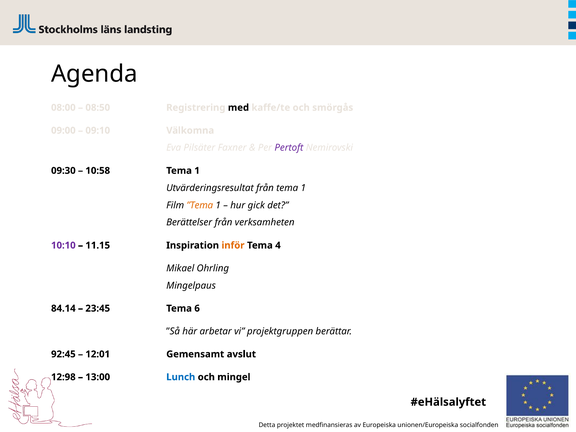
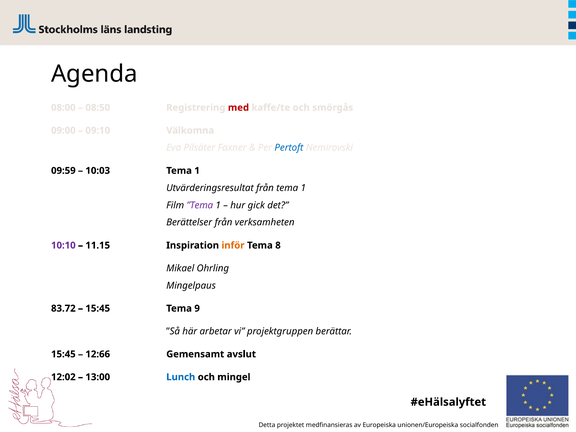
med colour: black -> red
Pertoft colour: purple -> blue
09:30: 09:30 -> 09:59
10:58: 10:58 -> 10:03
”Tema colour: orange -> purple
4: 4 -> 8
84.14: 84.14 -> 83.72
23:45 at (98, 308): 23:45 -> 15:45
6: 6 -> 9
92:45 at (63, 354): 92:45 -> 15:45
12:01: 12:01 -> 12:66
12:98: 12:98 -> 12:02
